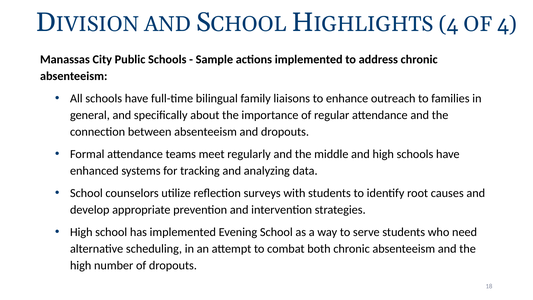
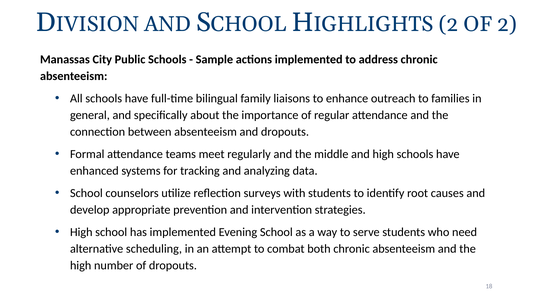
4 at (449, 24): 4 -> 2
OF 4: 4 -> 2
